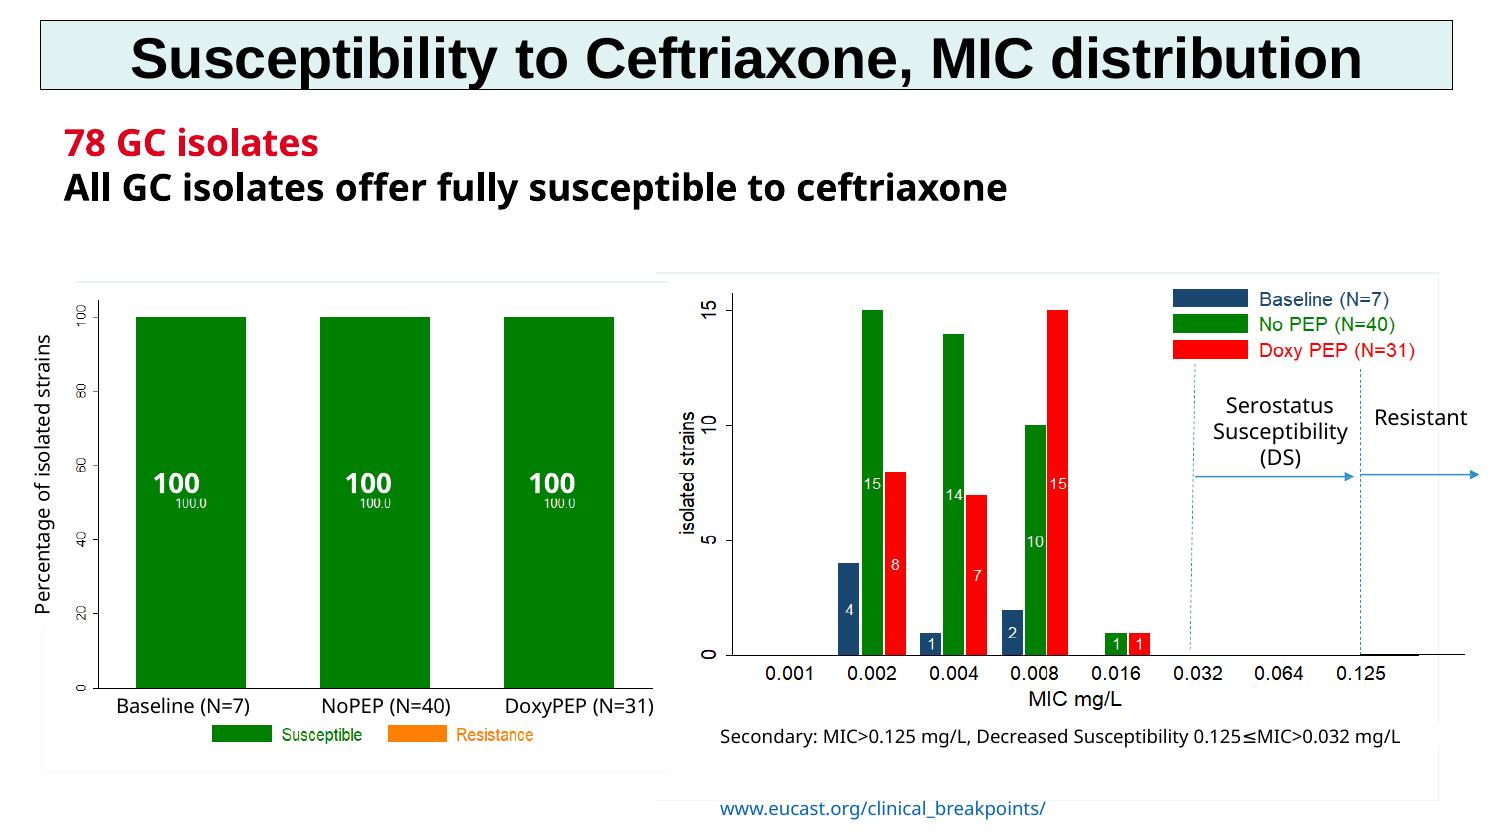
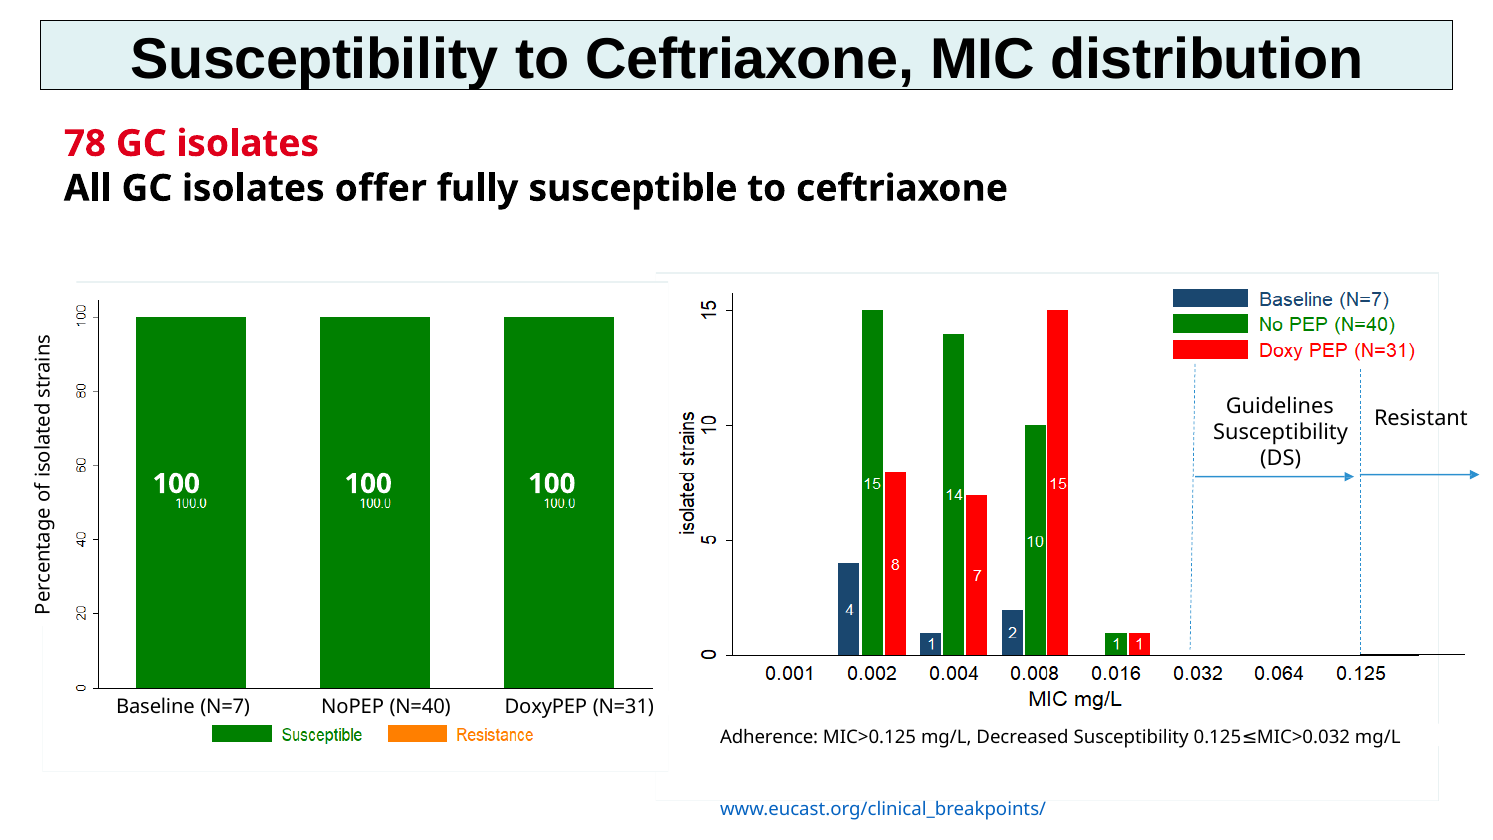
Serostatus: Serostatus -> Guidelines
Secondary: Secondary -> Adherence
